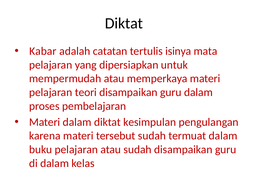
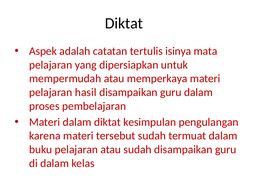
Kabar: Kabar -> Aspek
teori: teori -> hasil
